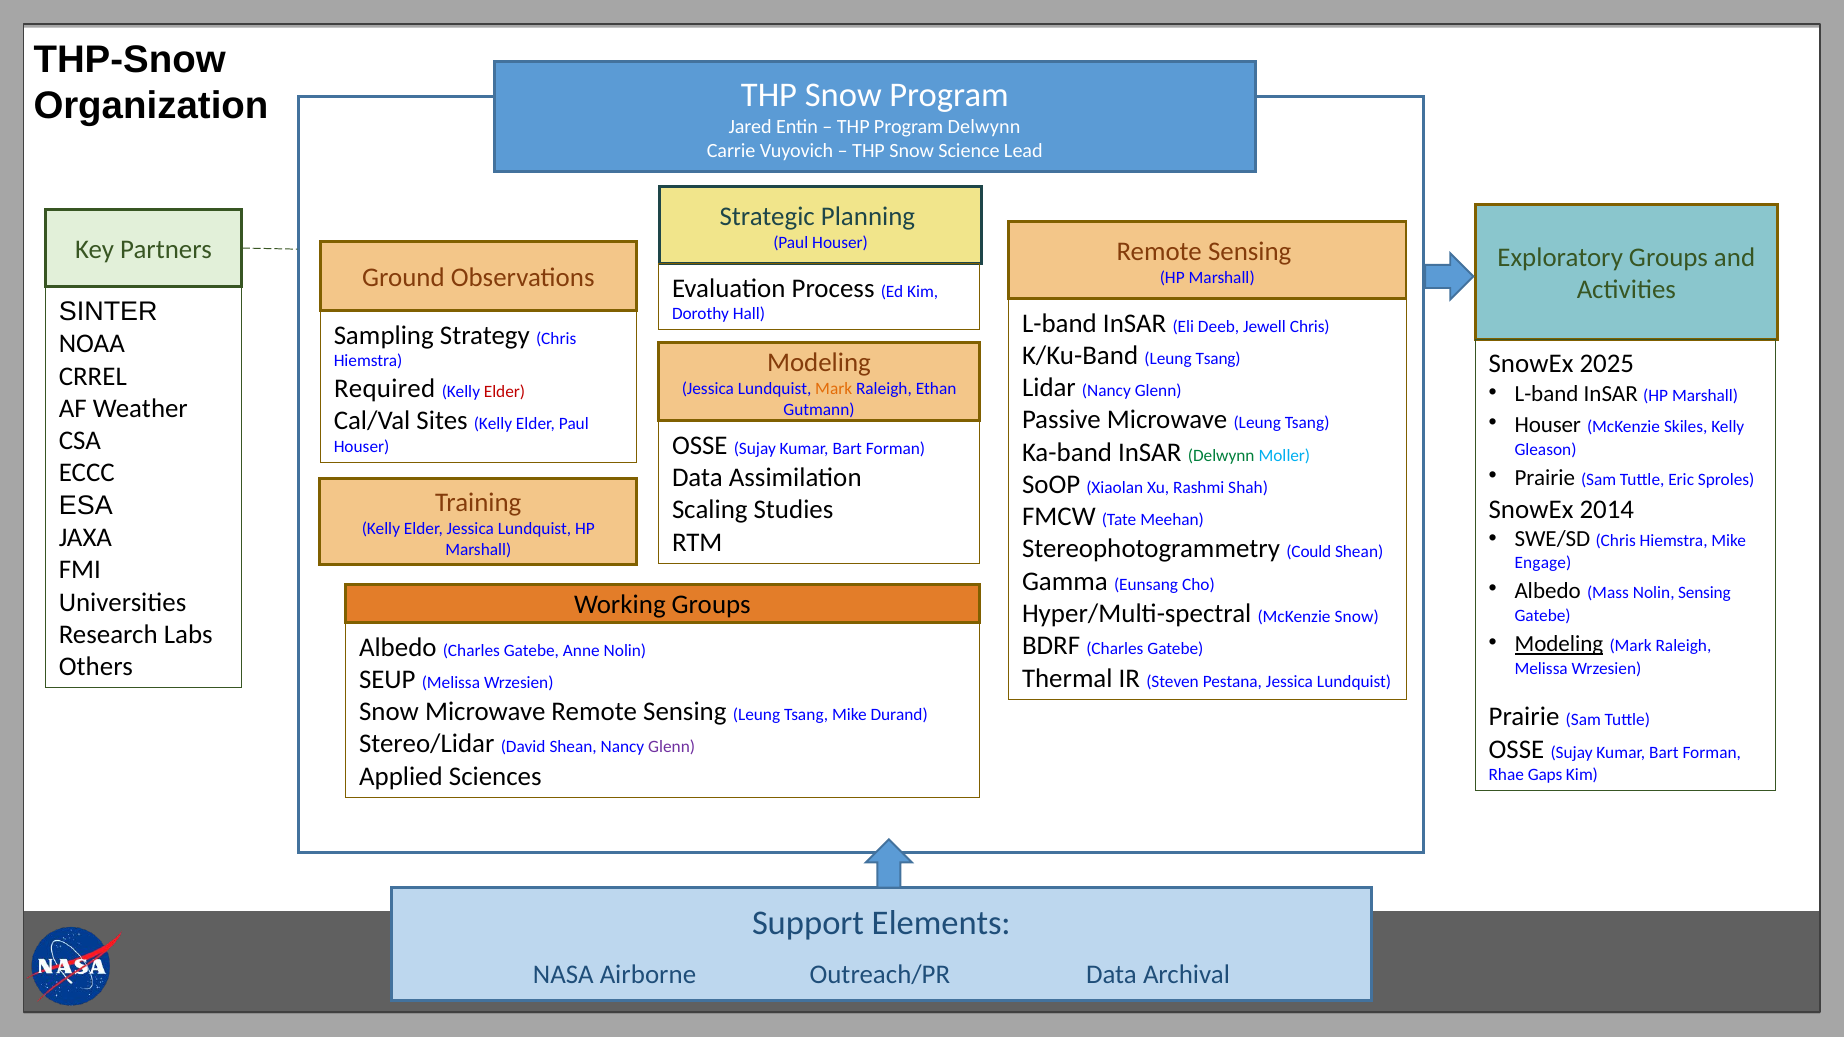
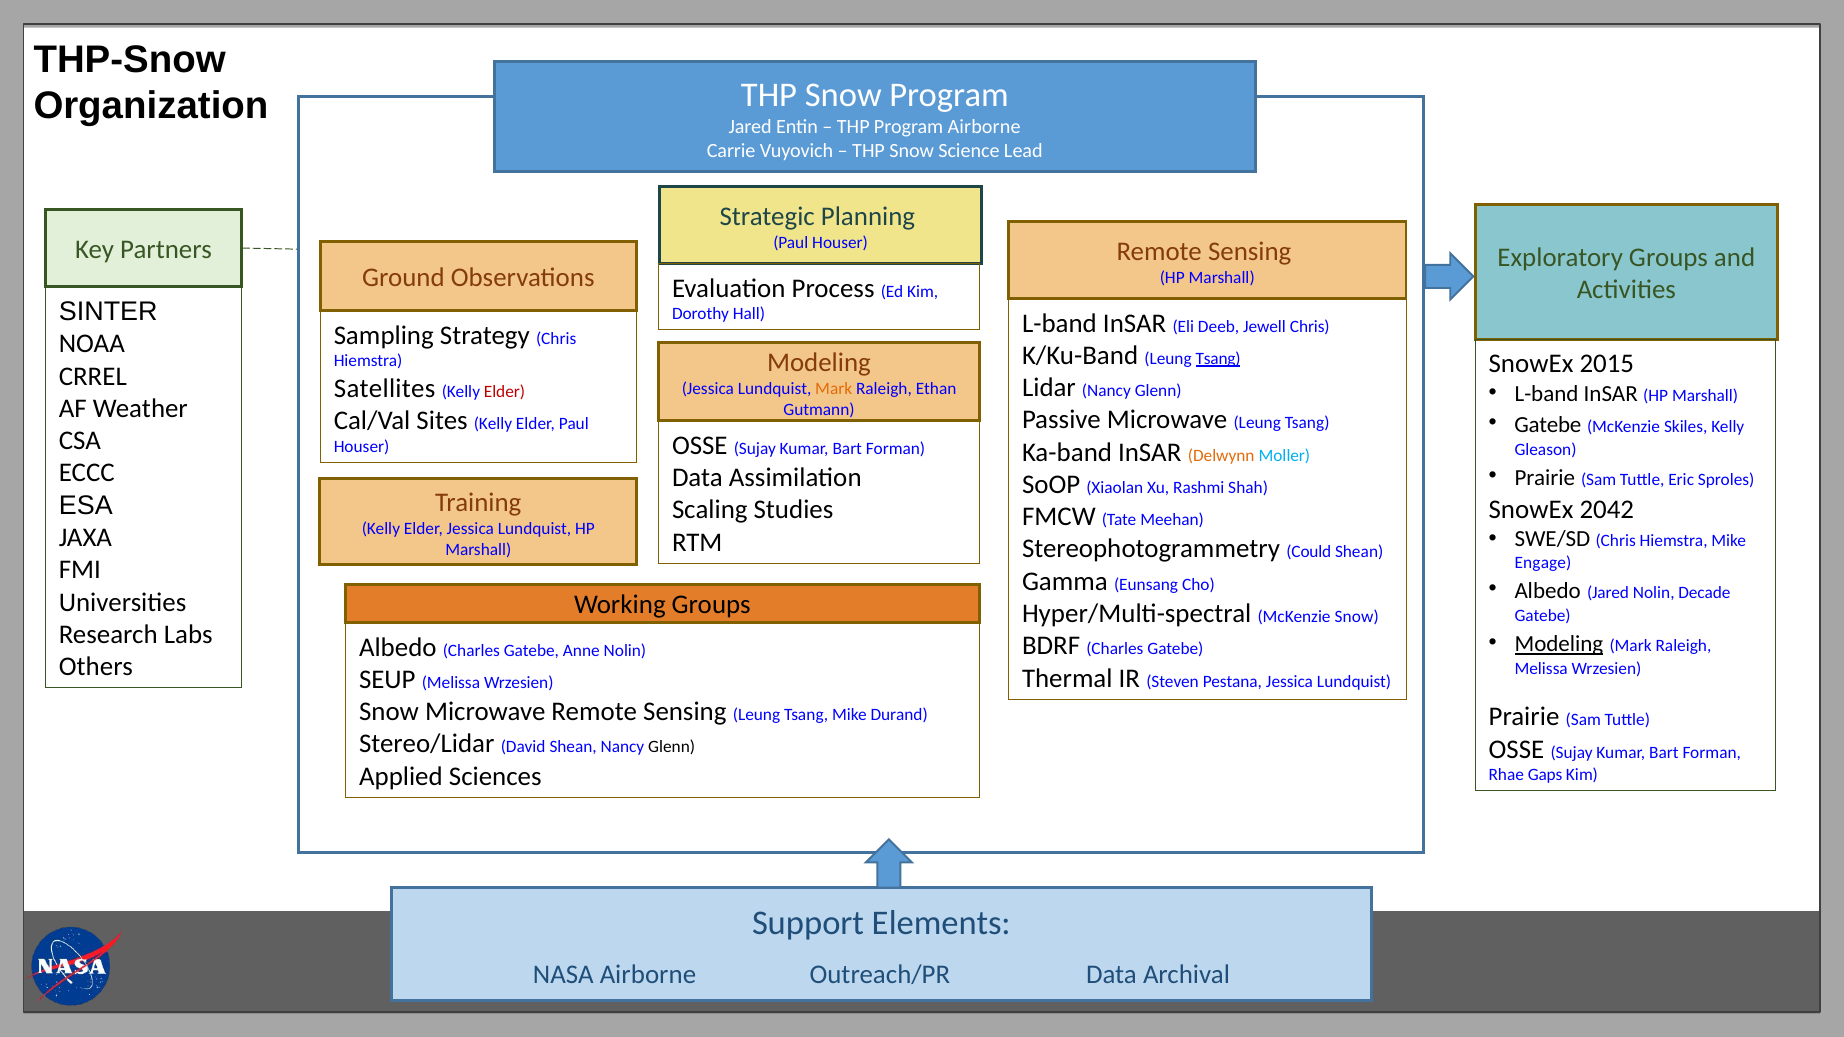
Program Delwynn: Delwynn -> Airborne
Tsang at (1218, 359) underline: none -> present
2025: 2025 -> 2015
Required: Required -> Satellites
Houser at (1548, 425): Houser -> Gatebe
Delwynn at (1221, 456) colour: green -> orange
2014: 2014 -> 2042
Albedo Mass: Mass -> Jared
Nolin Sensing: Sensing -> Decade
Glenn at (672, 747) colour: purple -> black
